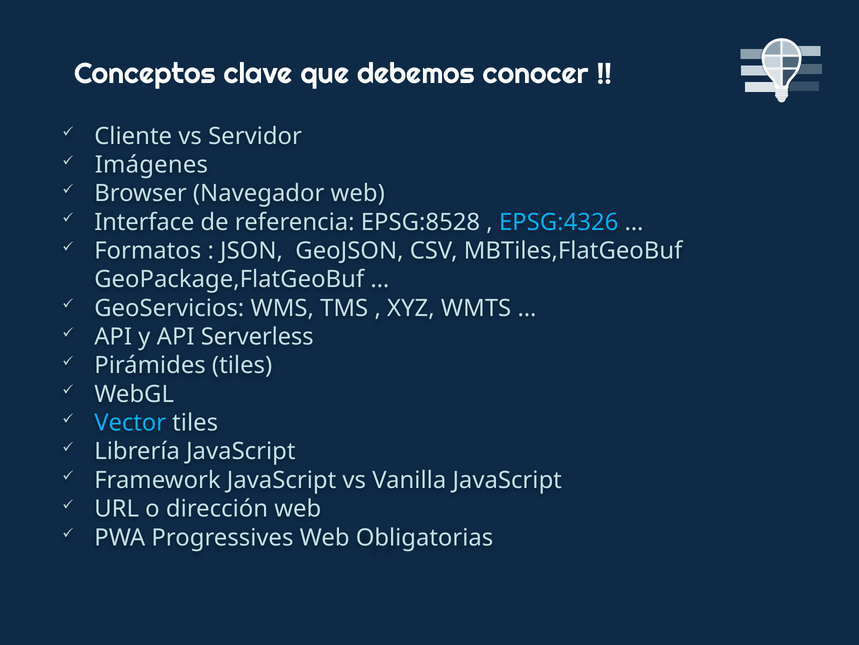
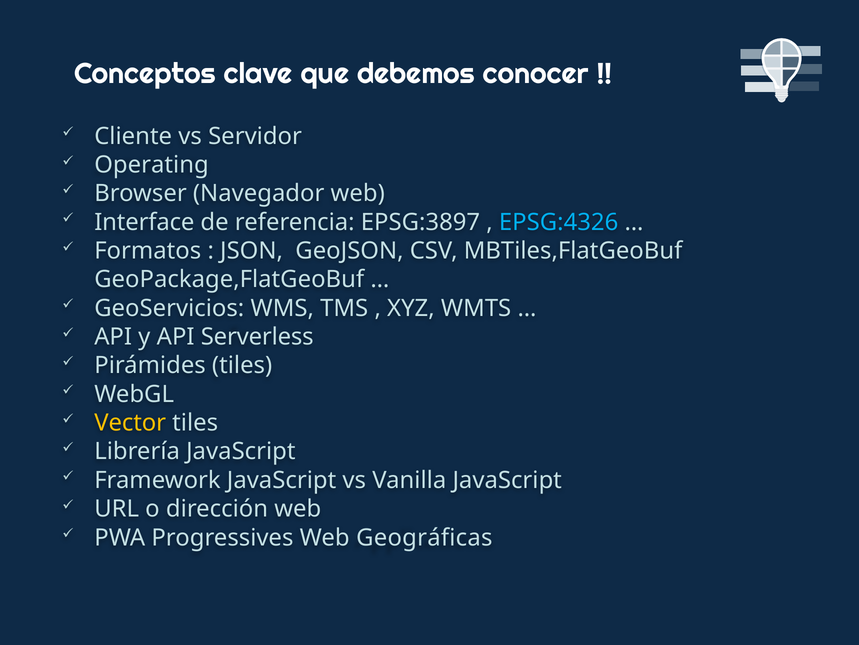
Imágenes: Imágenes -> Operating
EPSG:8528: EPSG:8528 -> EPSG:3897
Vector colour: light blue -> yellow
Obligatorias: Obligatorias -> Geográficas
